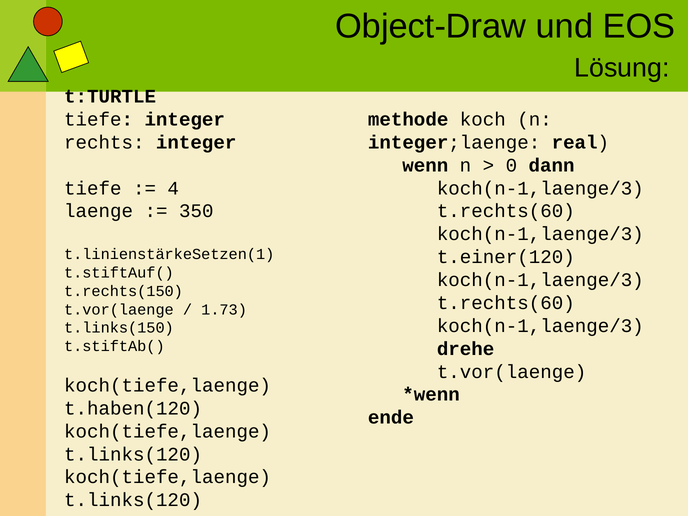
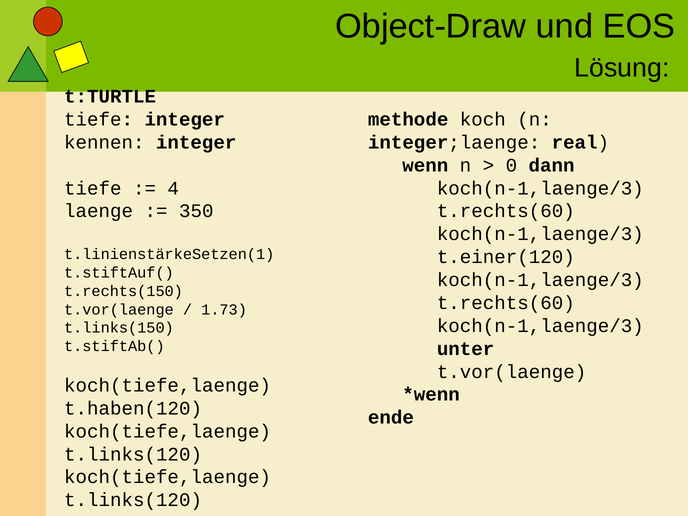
rechts: rechts -> kennen
drehe: drehe -> unter
